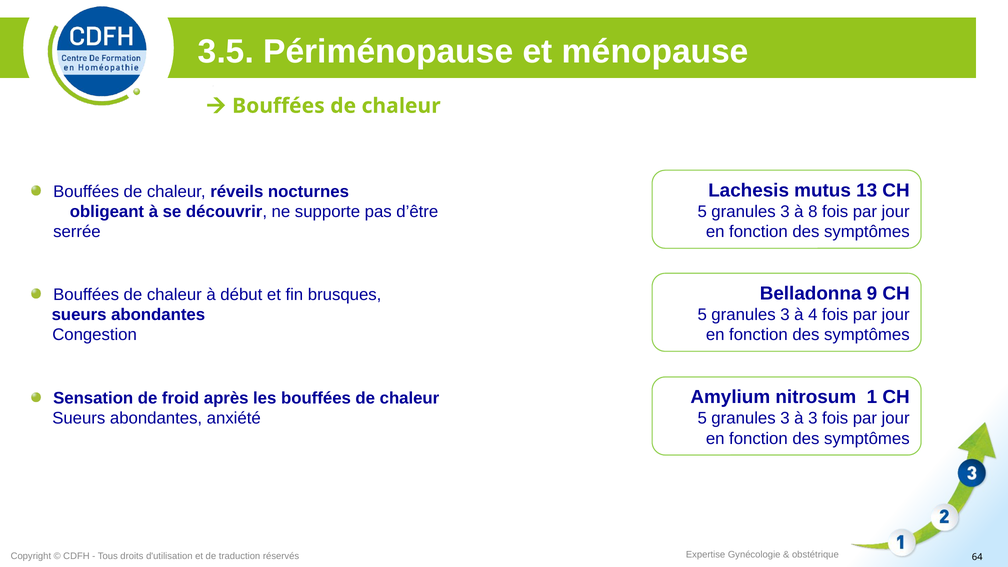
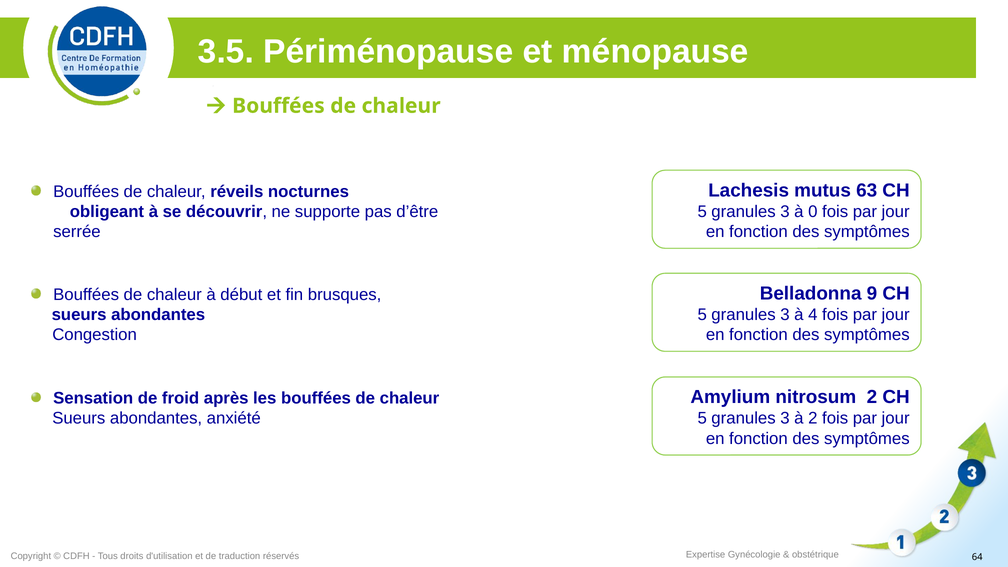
13: 13 -> 63
8: 8 -> 0
nitrosum 1: 1 -> 2
à 3: 3 -> 2
